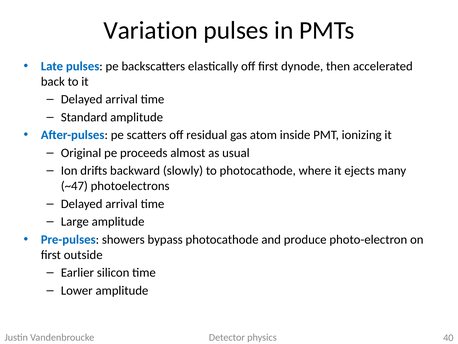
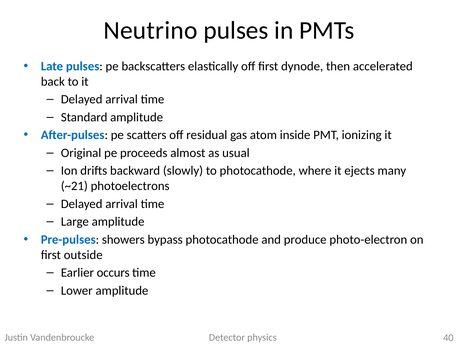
Variation: Variation -> Neutrino
~47: ~47 -> ~21
silicon: silicon -> occurs
